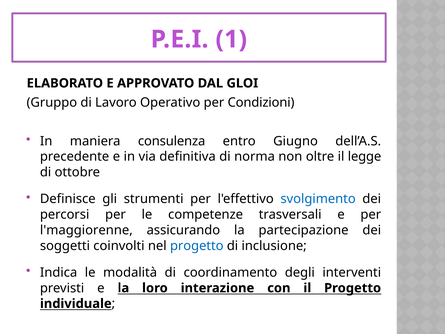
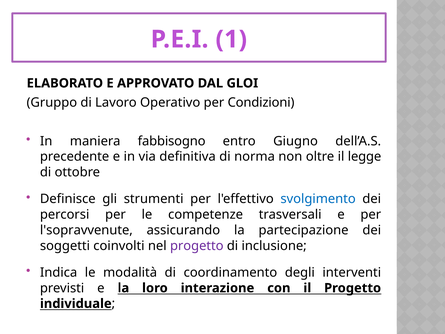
consulenza: consulenza -> fabbisogno
l'maggiorenne: l'maggiorenne -> l'sopravvenute
progetto at (197, 246) colour: blue -> purple
